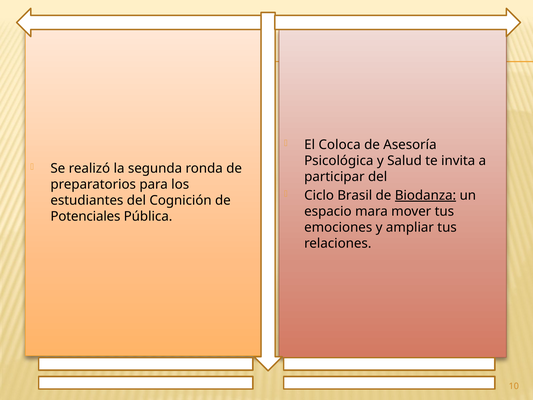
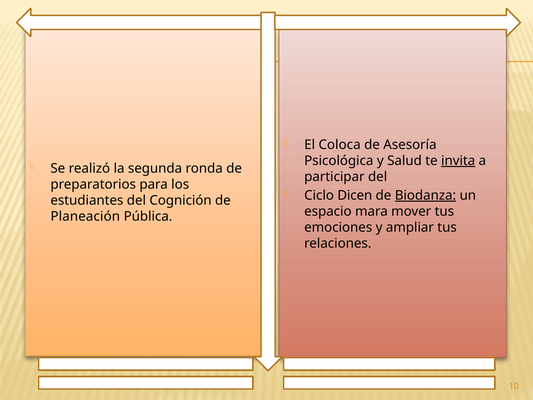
invita underline: none -> present
Brasil: Brasil -> Dicen
Potenciales: Potenciales -> Planeación
